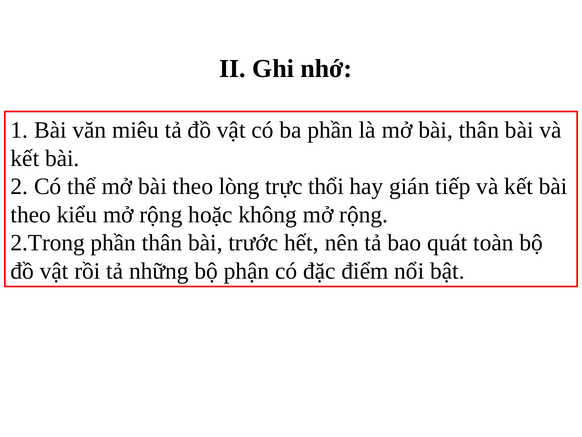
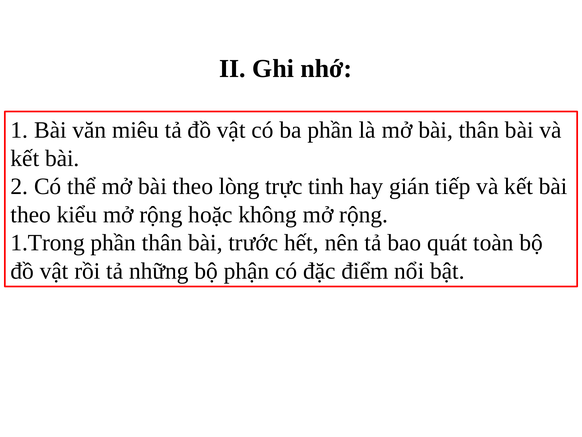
thổi: thổi -> tinh
2.Trong: 2.Trong -> 1.Trong
